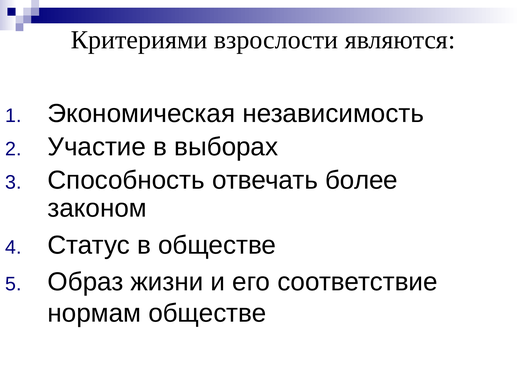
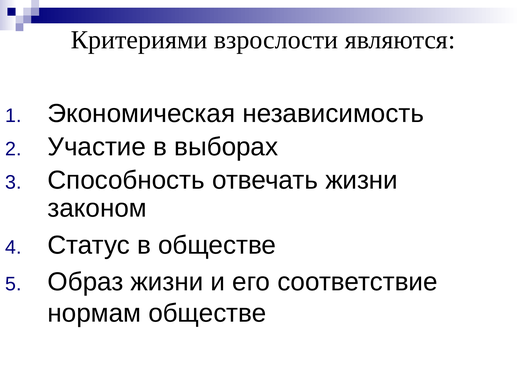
отвечать более: более -> жизни
